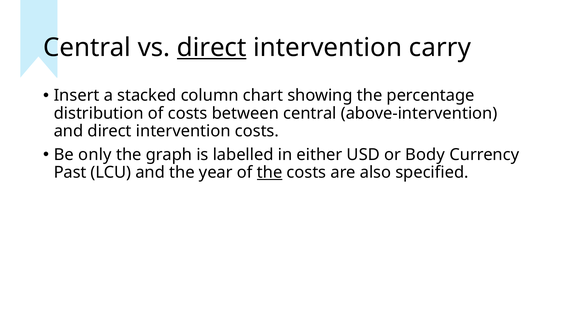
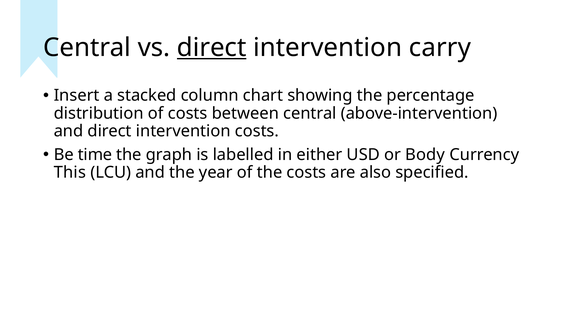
only: only -> time
Past: Past -> This
the at (270, 173) underline: present -> none
